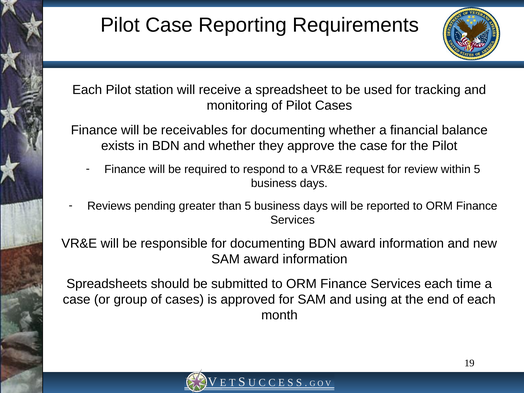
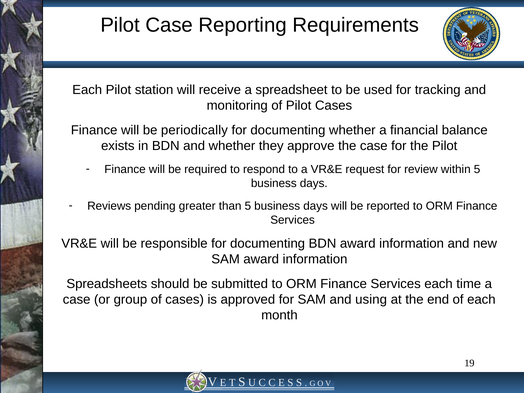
receivables: receivables -> periodically
